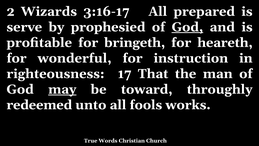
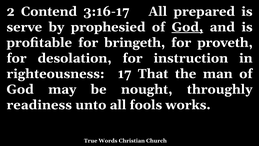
Wizards: Wizards -> Contend
heareth: heareth -> proveth
wonderful: wonderful -> desolation
may underline: present -> none
toward: toward -> nought
redeemed: redeemed -> readiness
